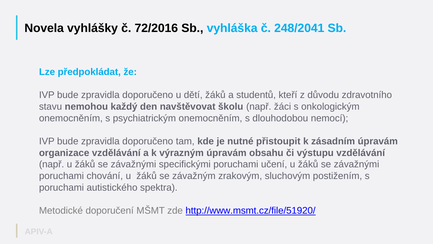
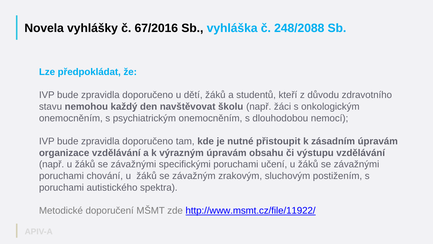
72/2016: 72/2016 -> 67/2016
248/2041: 248/2041 -> 248/2088
http://www.msmt.cz/file/51920/: http://www.msmt.cz/file/51920/ -> http://www.msmt.cz/file/11922/
